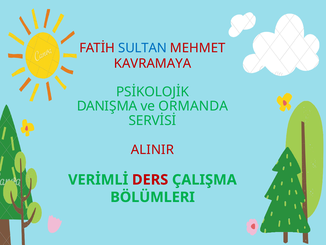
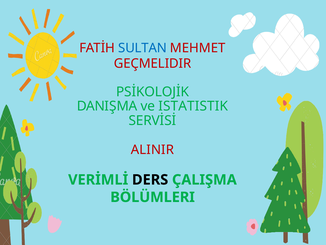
KAVRAMAYA: KAVRAMAYA -> GEÇMELIDIR
ORMANDA: ORMANDA -> ISTATISTIK
DERS colour: red -> black
